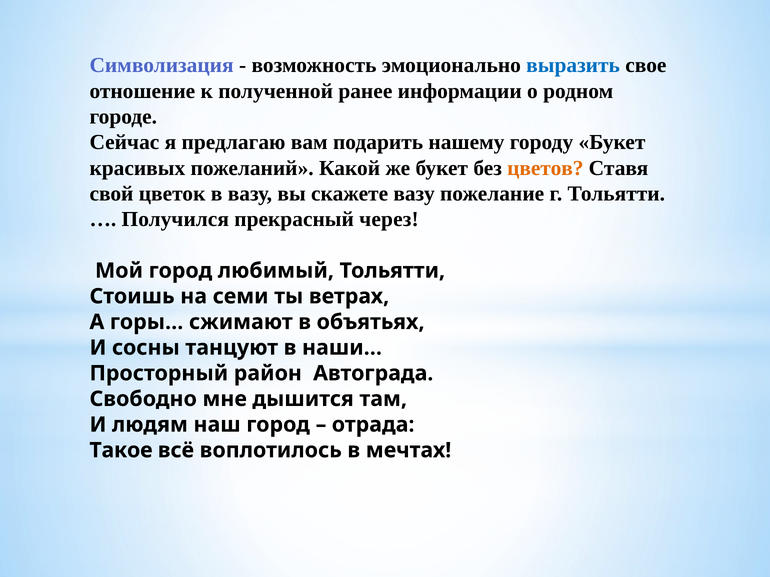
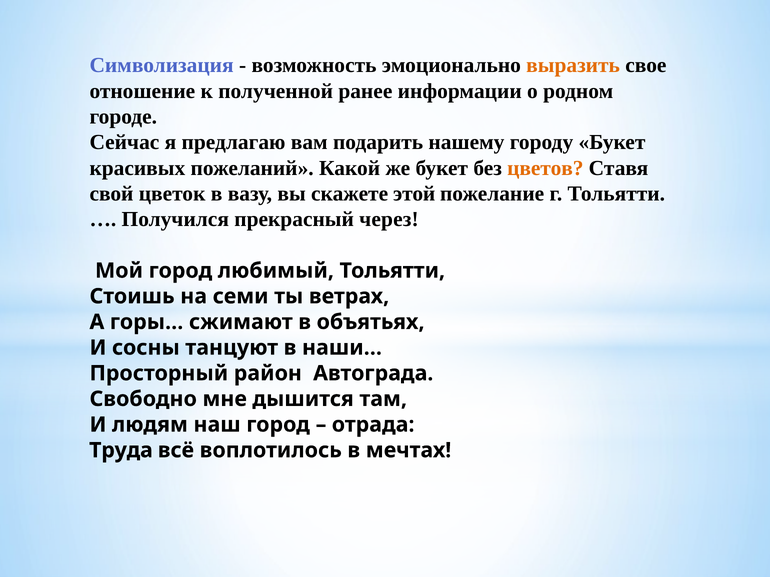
выразить colour: blue -> orange
скажете вазу: вазу -> этой
Такое: Такое -> Труда
